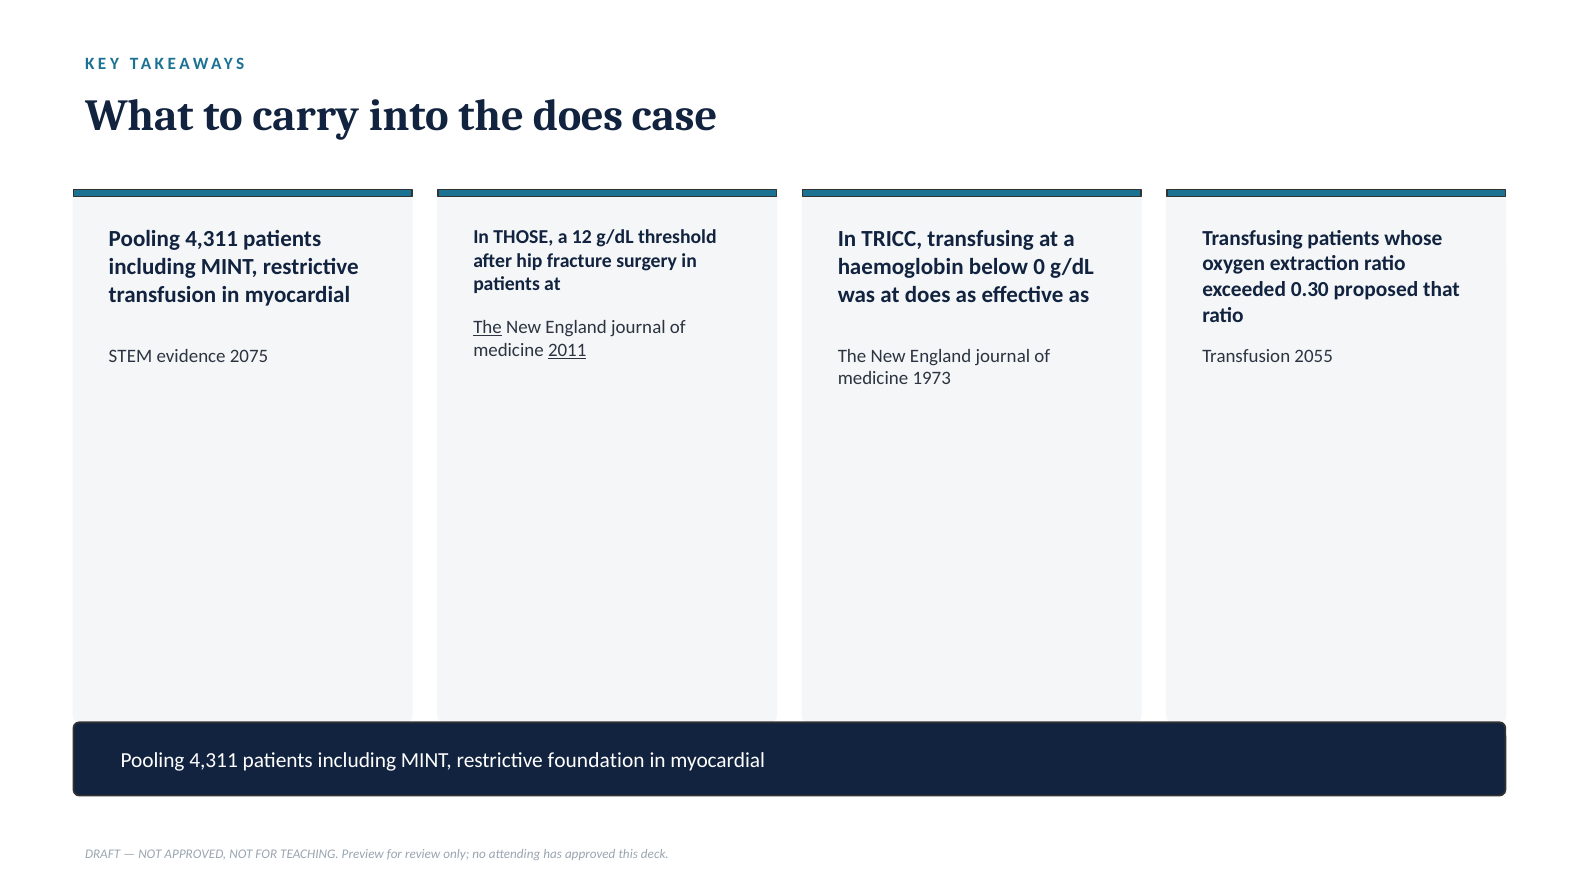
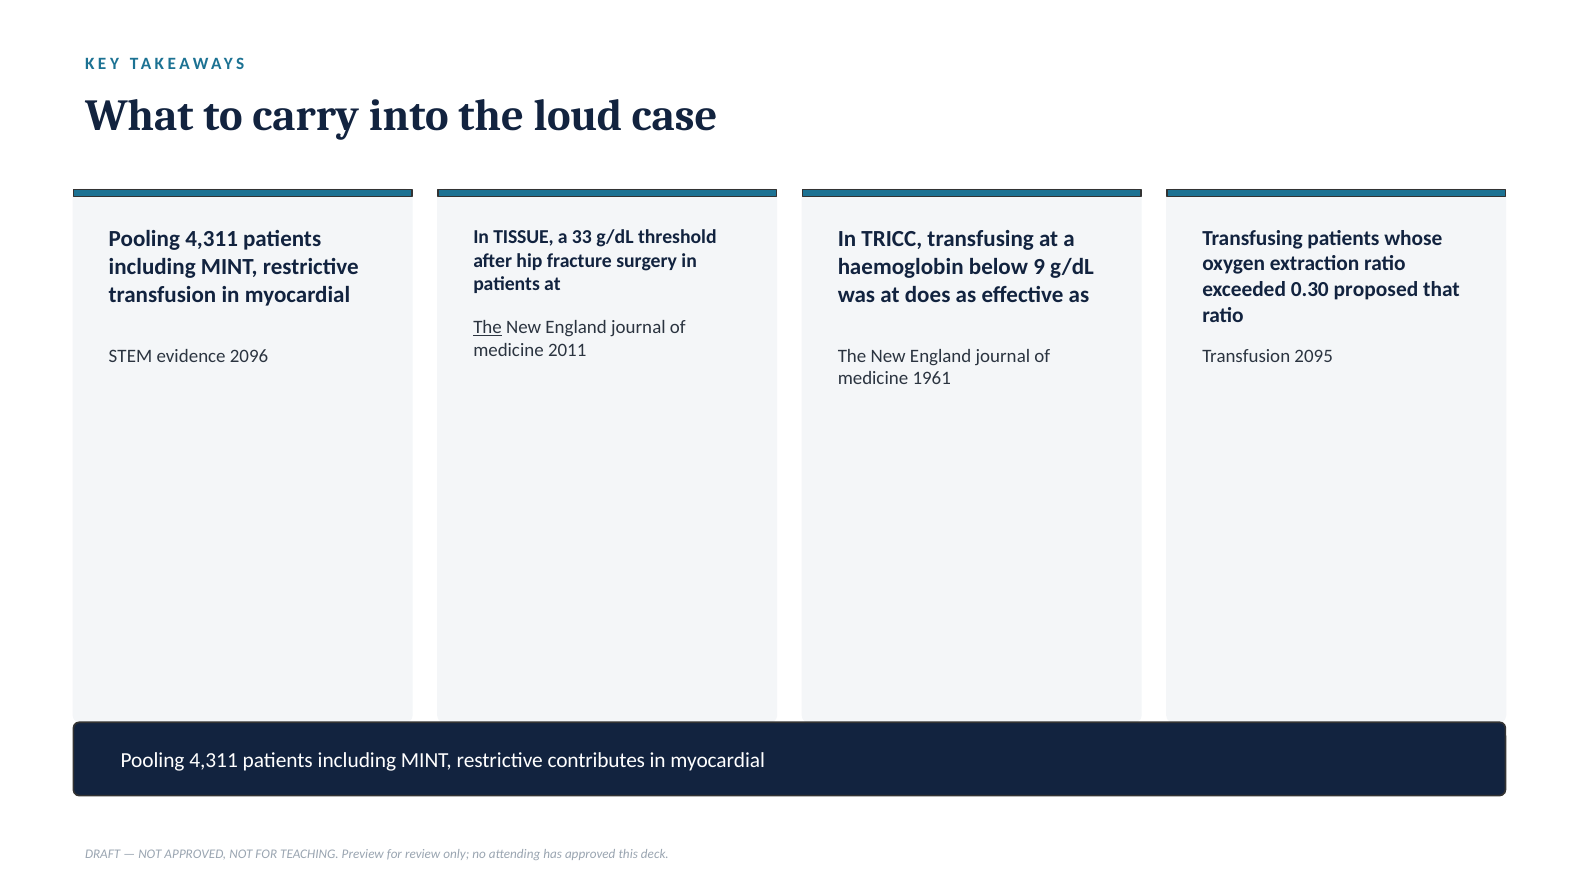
the does: does -> loud
THOSE: THOSE -> TISSUE
12: 12 -> 33
0: 0 -> 9
2011 underline: present -> none
2075: 2075 -> 2096
2055: 2055 -> 2095
1973: 1973 -> 1961
foundation: foundation -> contributes
